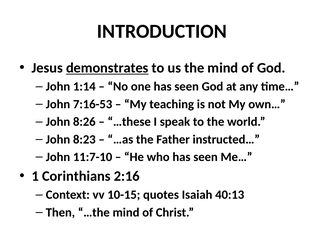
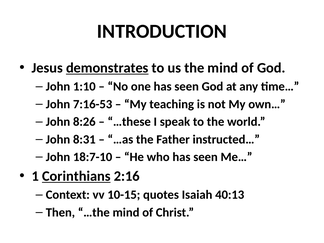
1:14: 1:14 -> 1:10
8:23: 8:23 -> 8:31
11:7-10: 11:7-10 -> 18:7-10
Corinthians underline: none -> present
